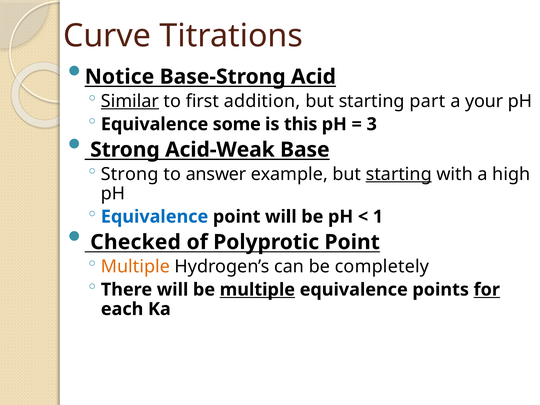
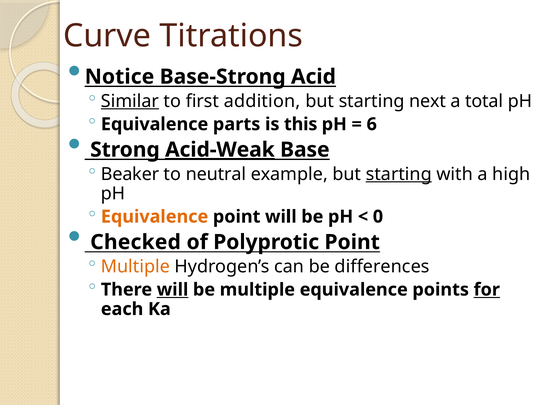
part: part -> next
your: your -> total
some: some -> parts
3: 3 -> 6
Acid-Weak underline: none -> present
Strong at (130, 174): Strong -> Beaker
answer: answer -> neutral
Equivalence at (155, 217) colour: blue -> orange
1: 1 -> 0
completely: completely -> differences
will at (173, 290) underline: none -> present
multiple at (257, 290) underline: present -> none
